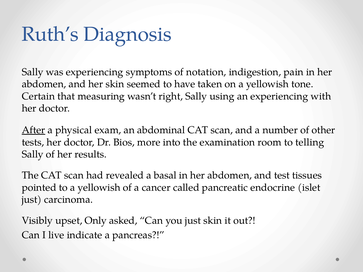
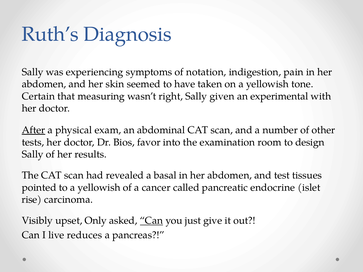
using: using -> given
an experiencing: experiencing -> experimental
more: more -> favor
telling: telling -> design
just at (32, 200): just -> rise
Can at (151, 221) underline: none -> present
just skin: skin -> give
indicate: indicate -> reduces
